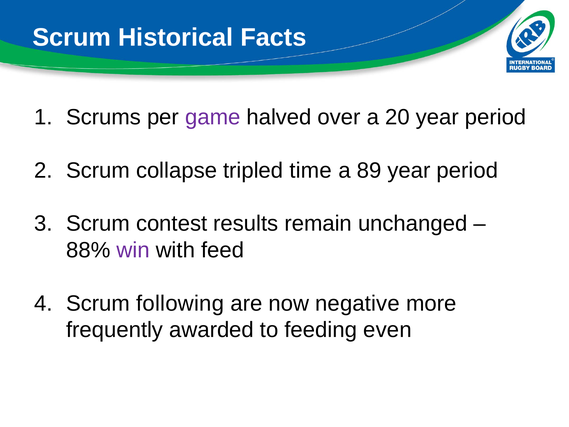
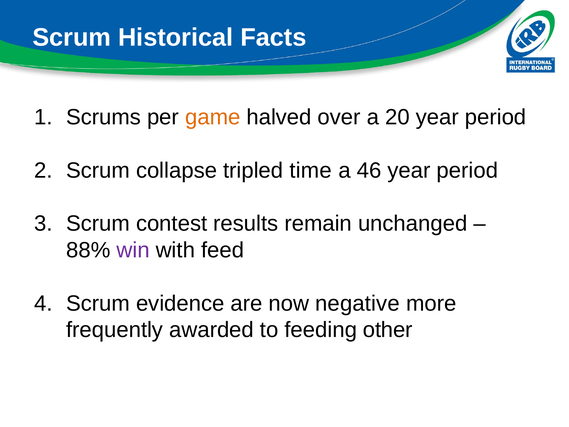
game colour: purple -> orange
89: 89 -> 46
following: following -> evidence
even: even -> other
